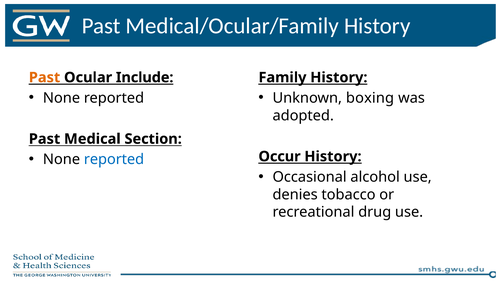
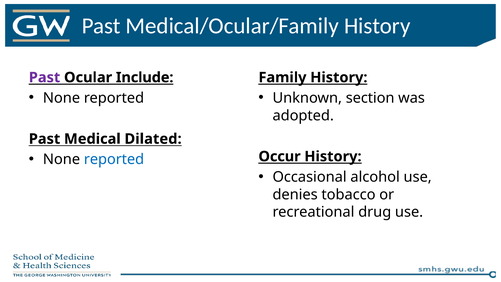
Past at (45, 77) colour: orange -> purple
boxing: boxing -> section
Section: Section -> Dilated
